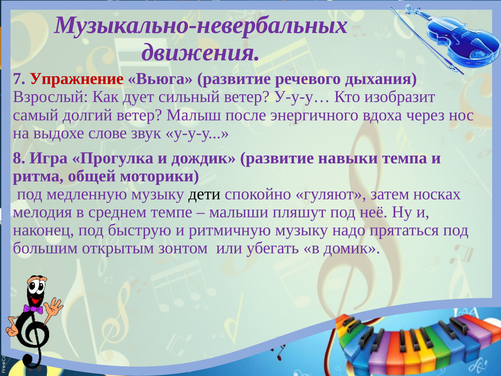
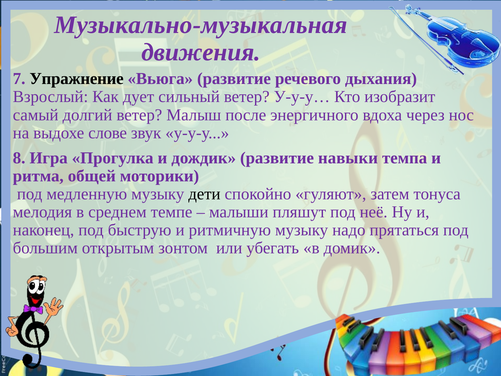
Музыкально-невербальных: Музыкально-невербальных -> Музыкально-музыкальная
Упражнение colour: red -> black
носках: носках -> тонуса
